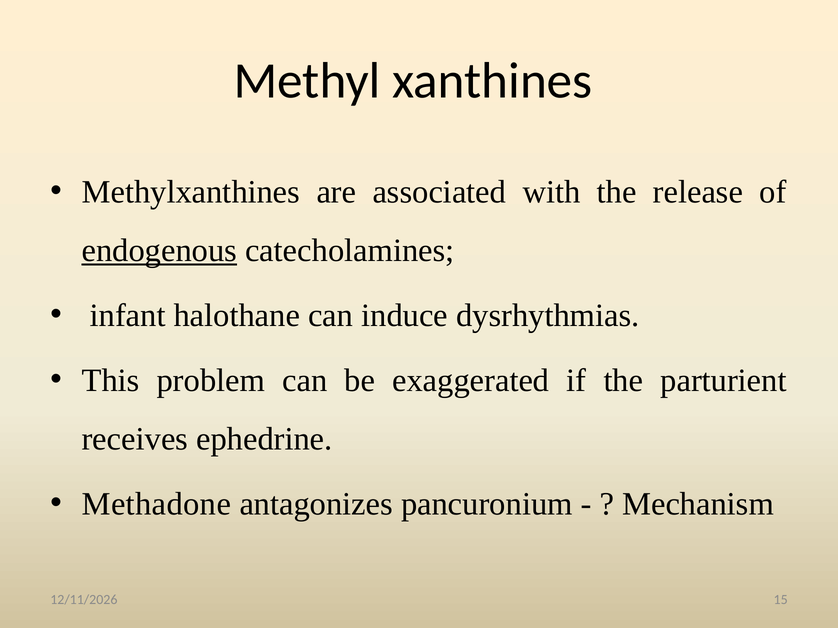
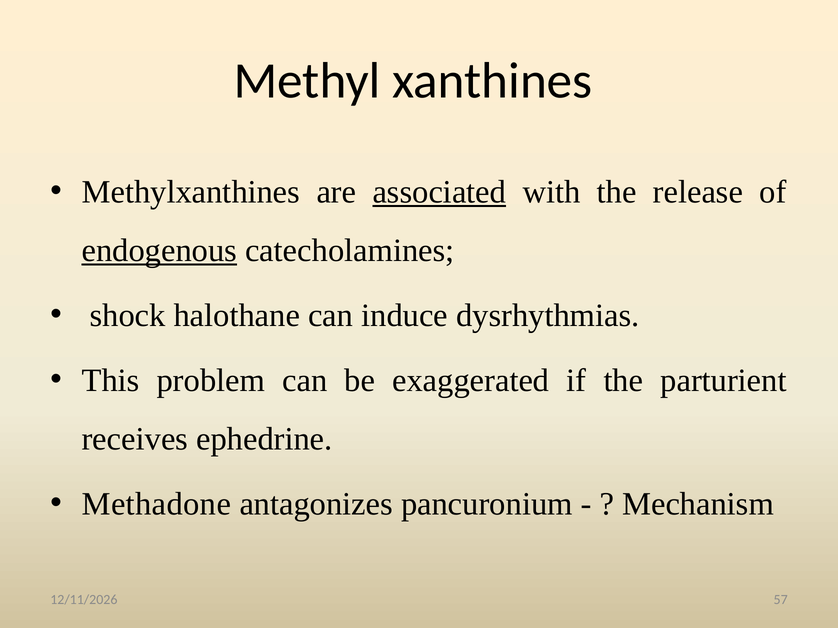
associated underline: none -> present
infant: infant -> shock
15: 15 -> 57
